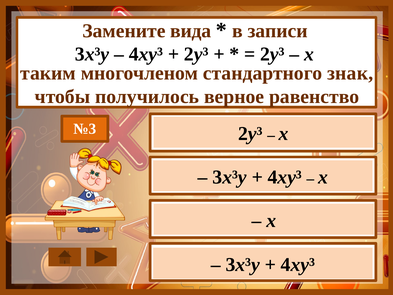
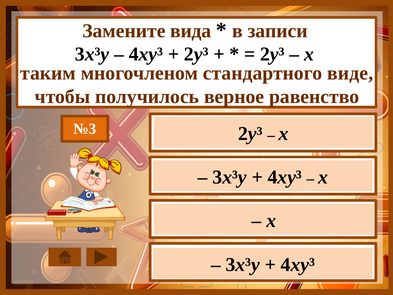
знак: знак -> виде
